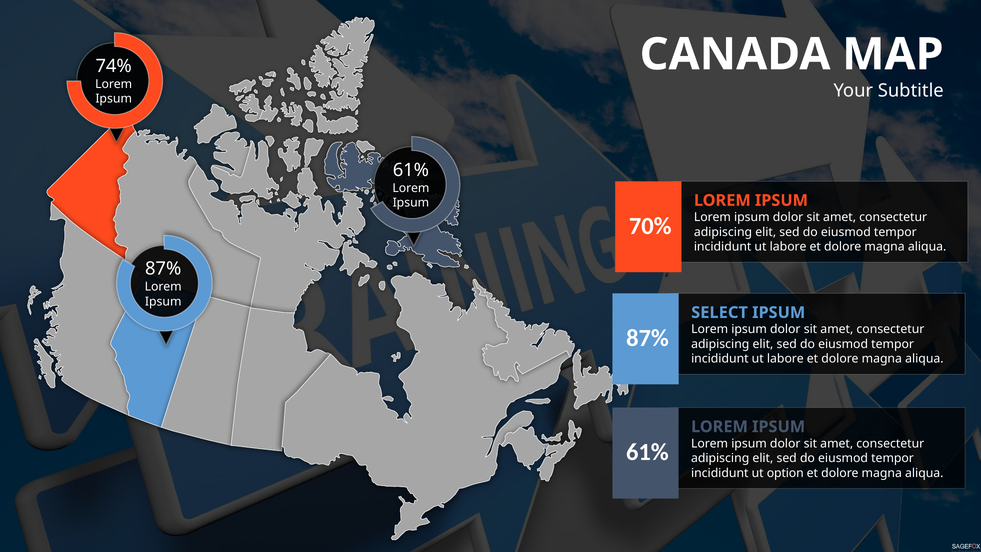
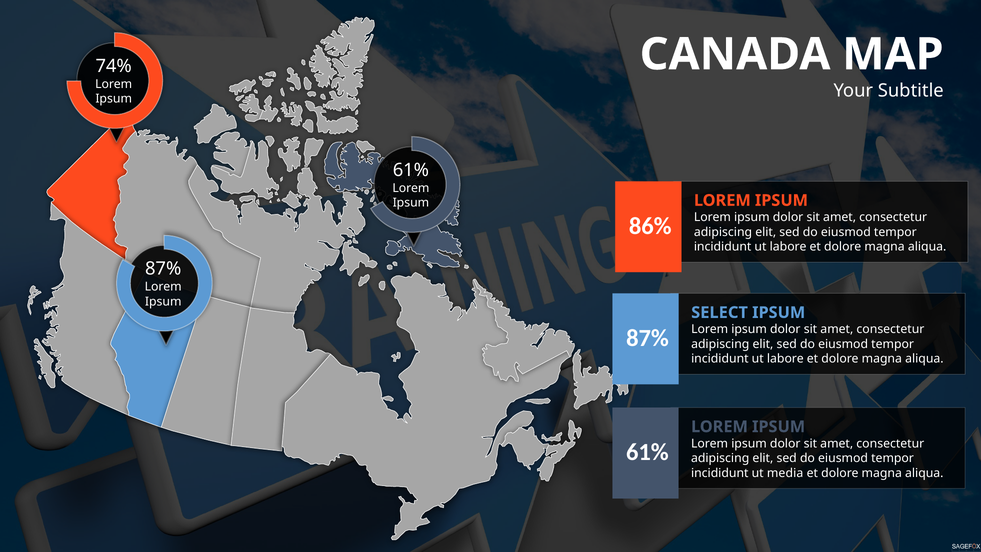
70%: 70% -> 86%
option: option -> media
